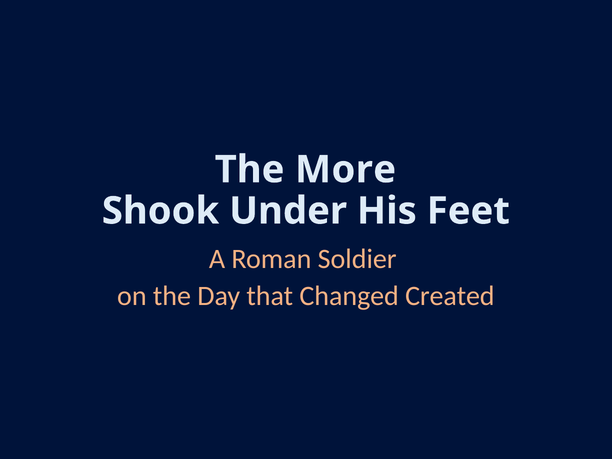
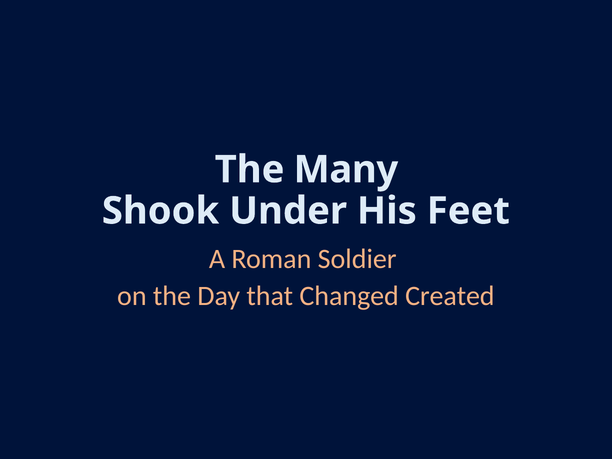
More: More -> Many
